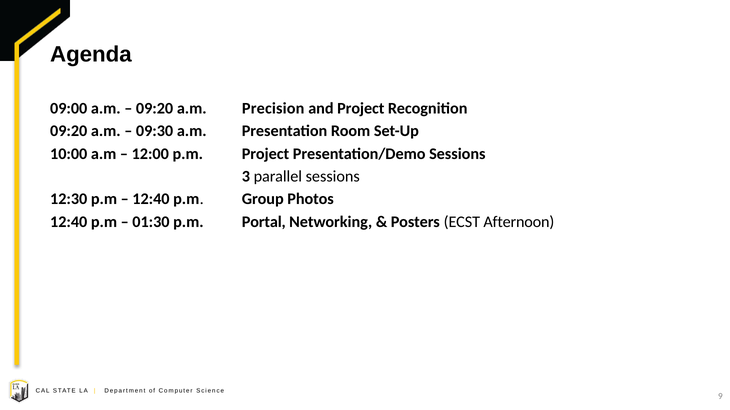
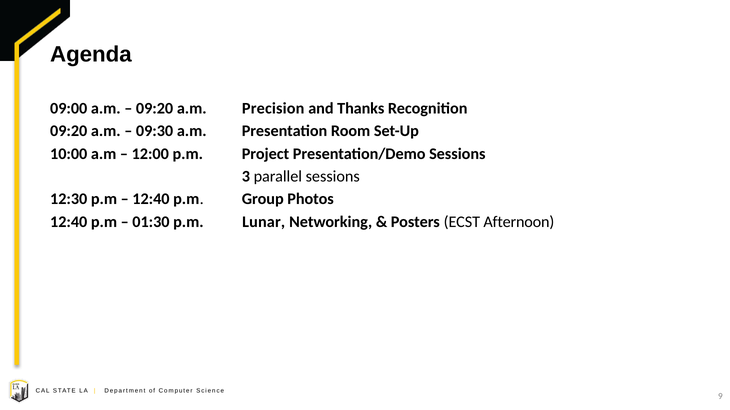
and Project: Project -> Thanks
Portal: Portal -> Lunar
